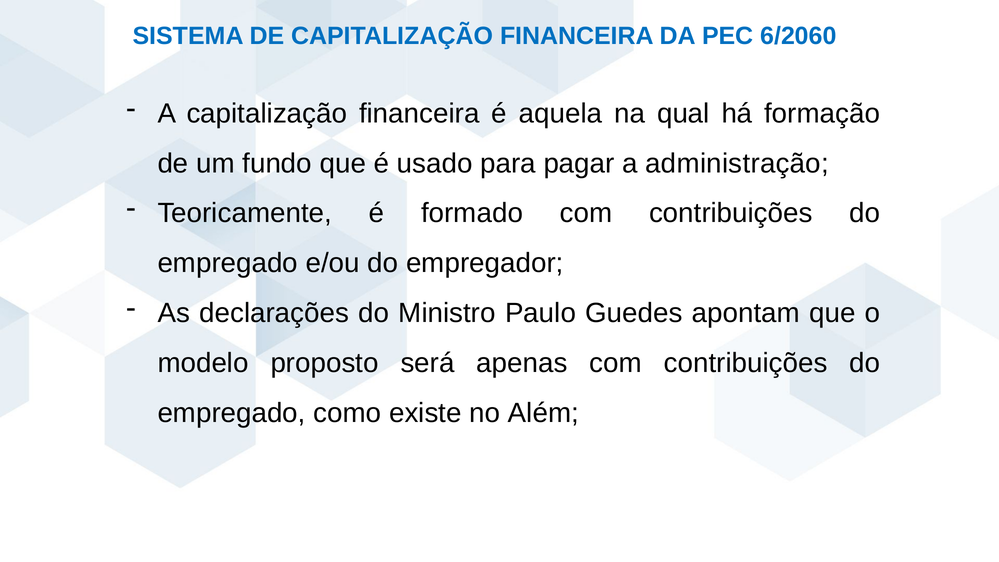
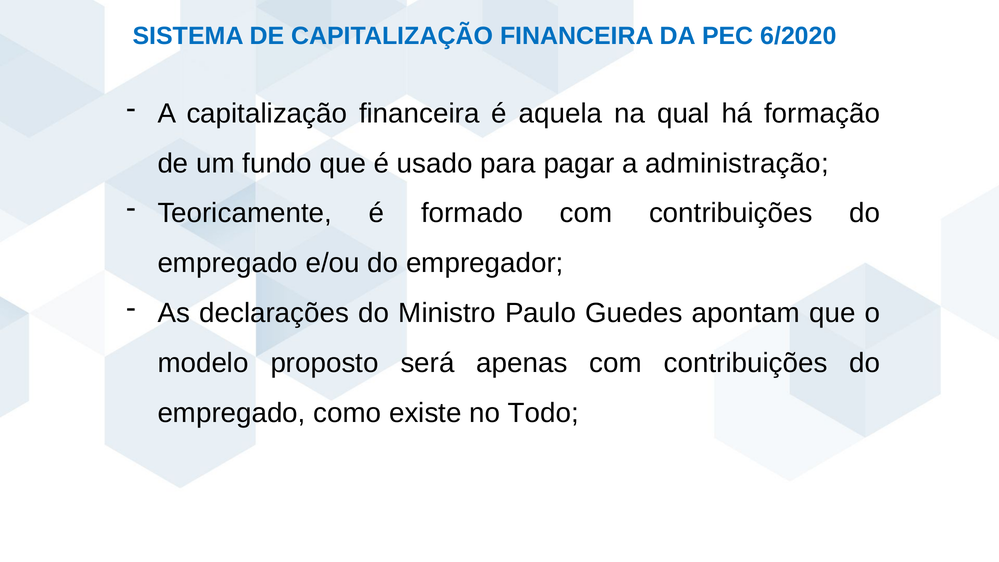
6/2060: 6/2060 -> 6/2020
Além: Além -> Todo
